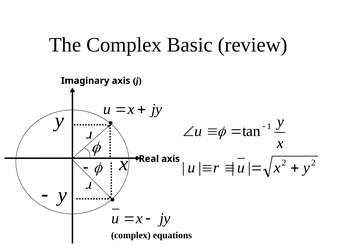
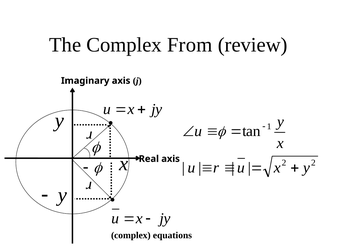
Basic: Basic -> From
